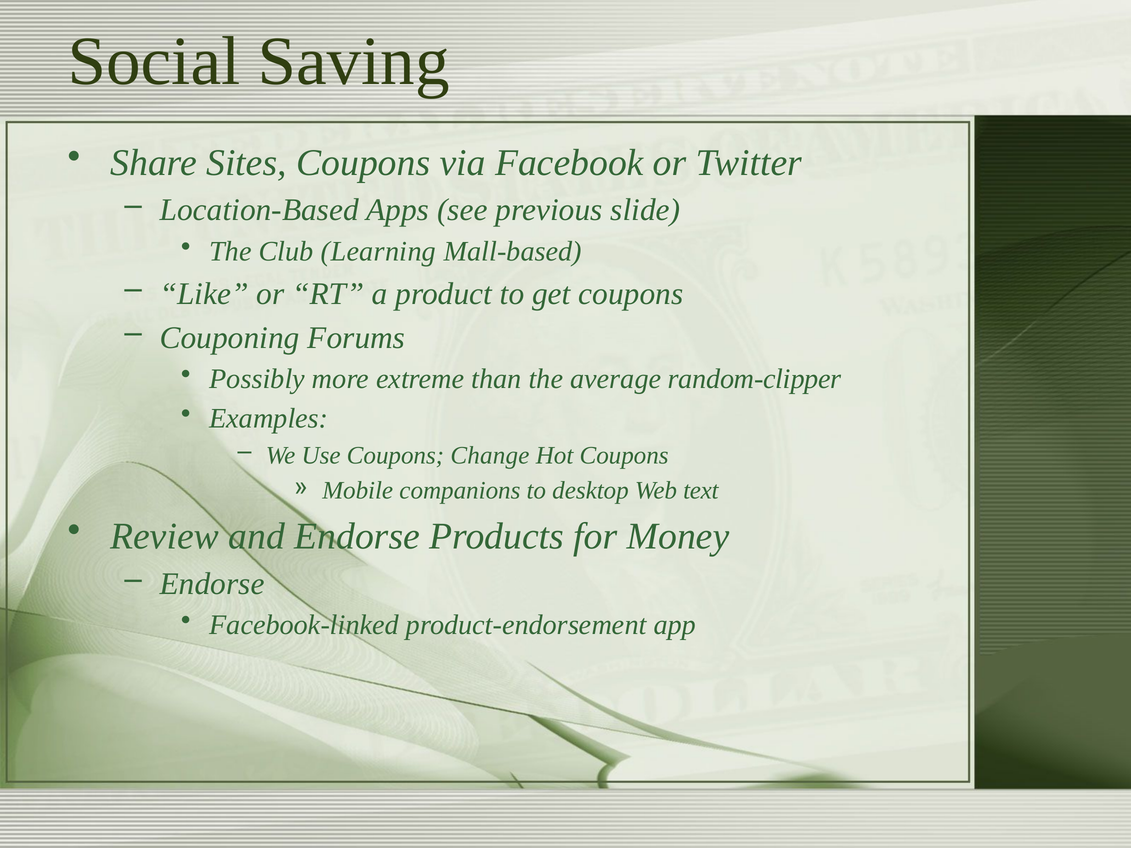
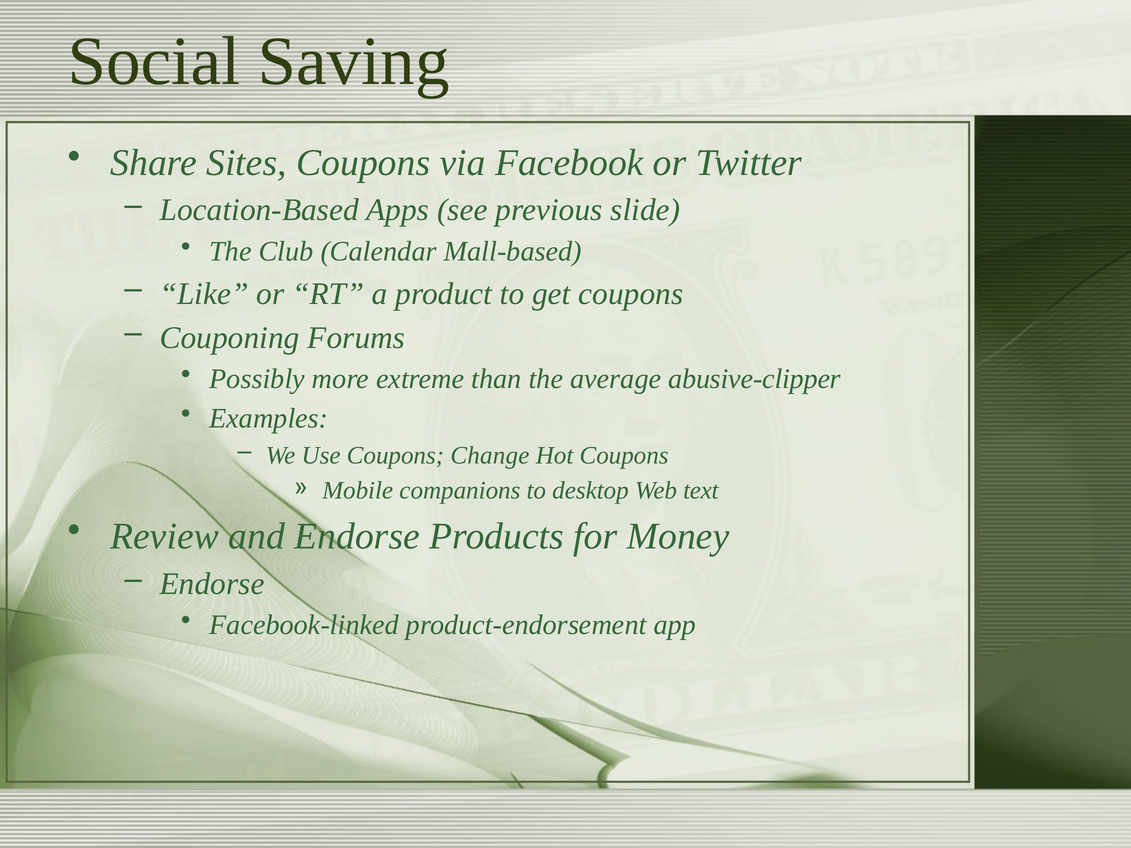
Learning: Learning -> Calendar
random-clipper: random-clipper -> abusive-clipper
